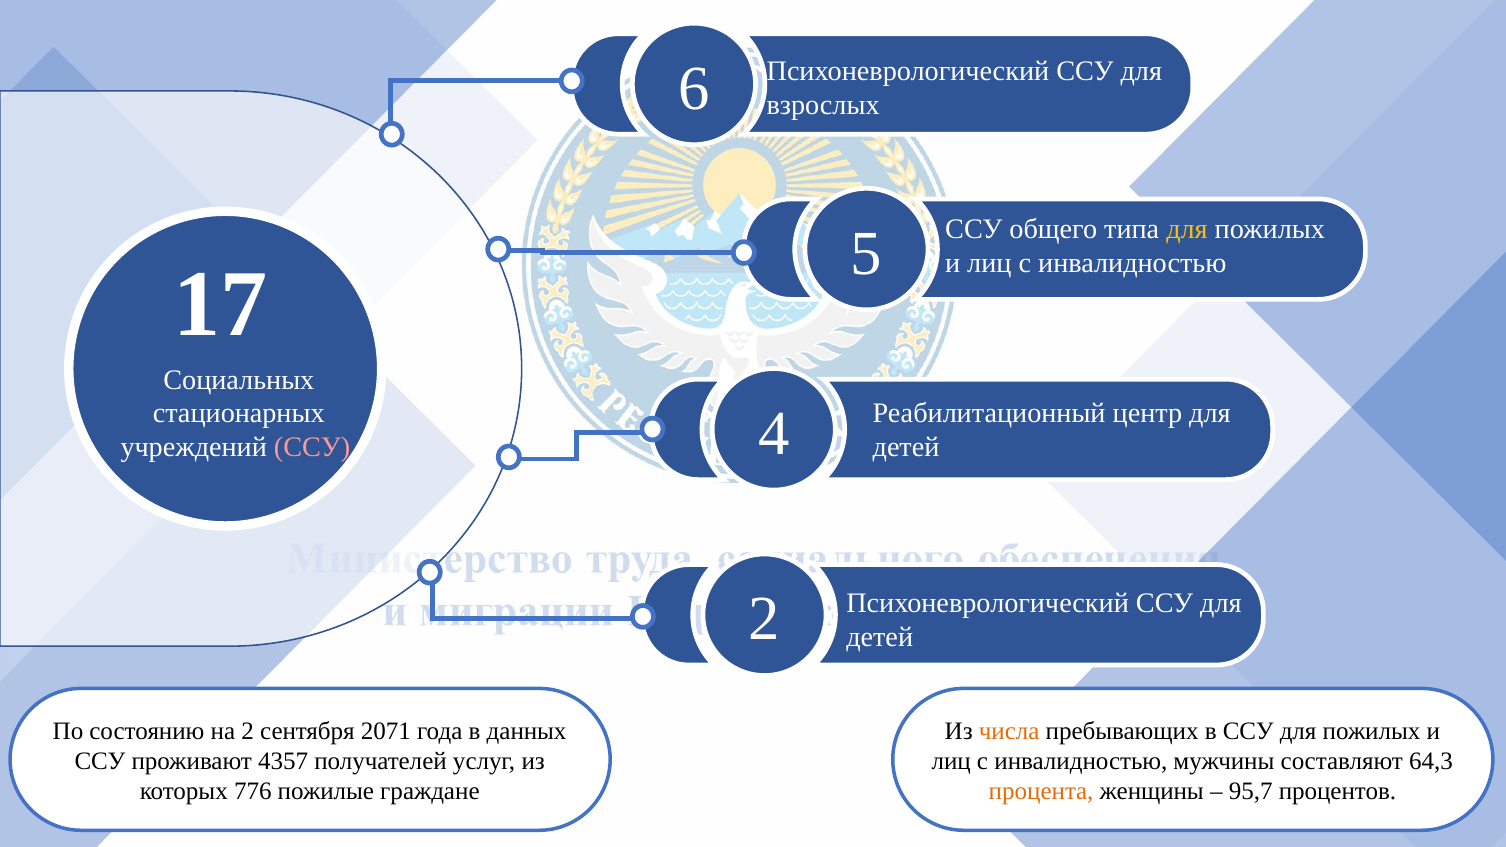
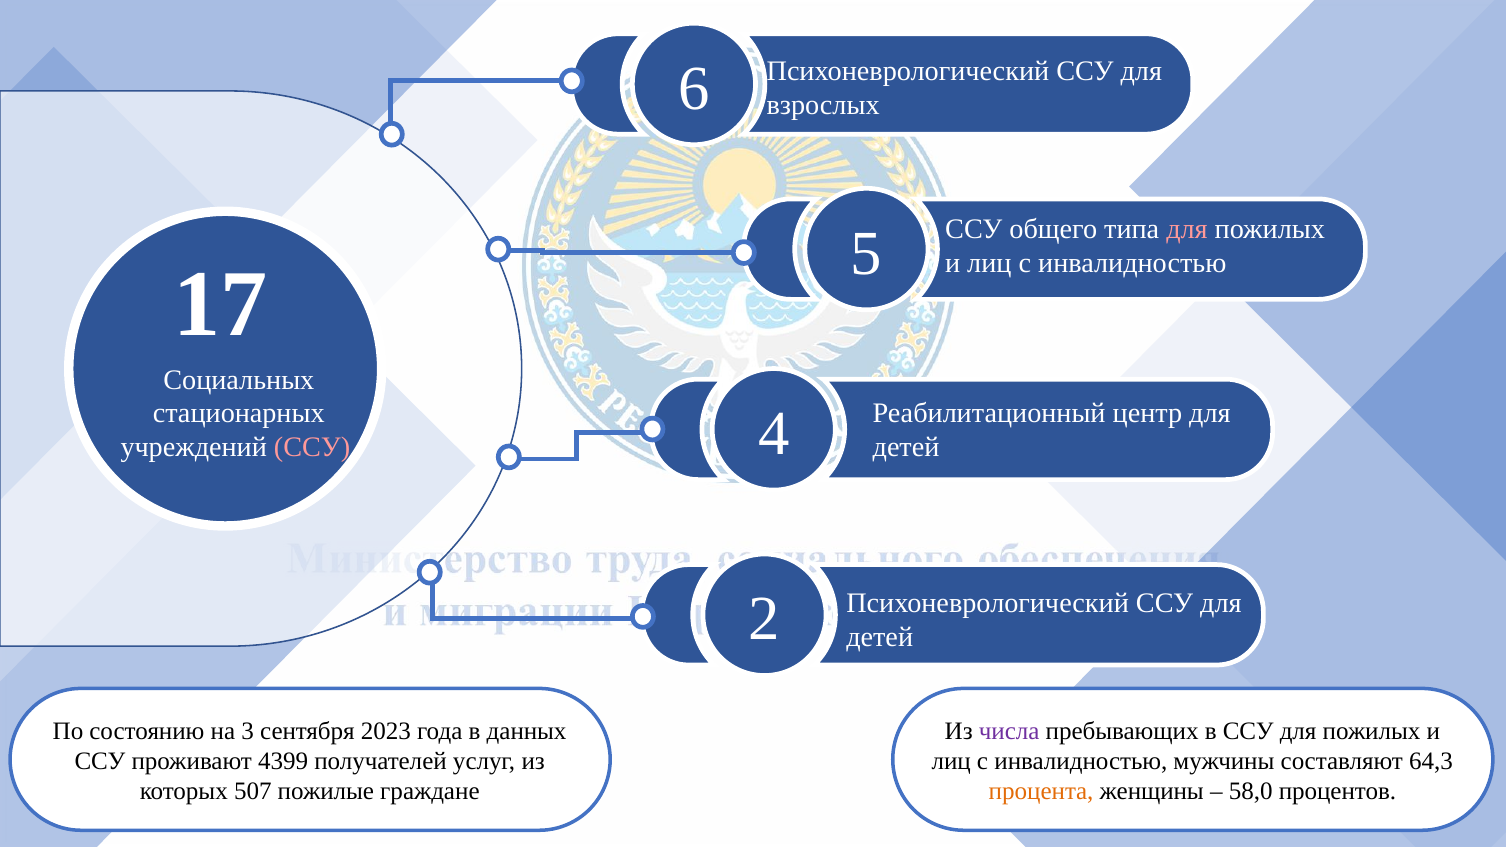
для at (1187, 229) colour: yellow -> pink
на 2: 2 -> 3
2071: 2071 -> 2023
числа colour: orange -> purple
4357: 4357 -> 4399
776: 776 -> 507
95,7: 95,7 -> 58,0
